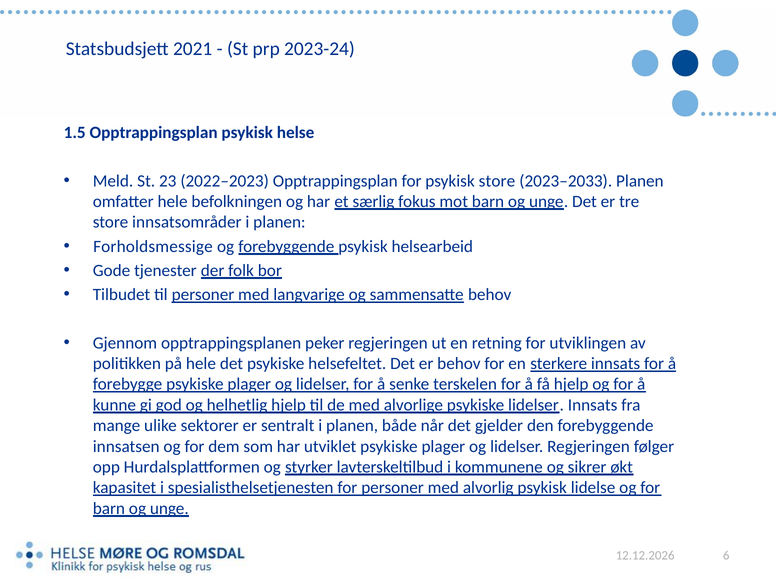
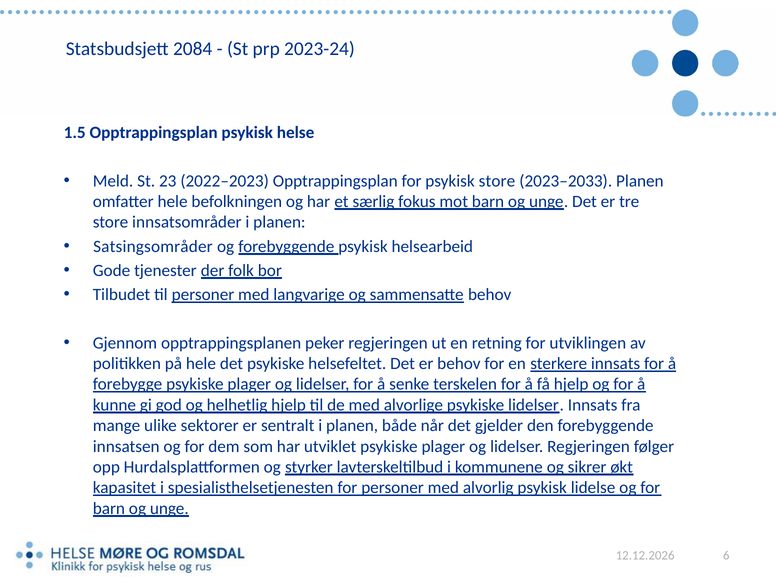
2021: 2021 -> 2084
Forholdsmessige: Forholdsmessige -> Satsingsområder
